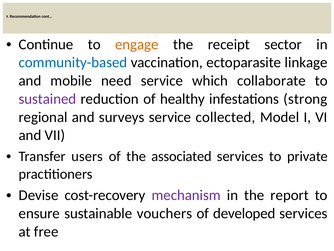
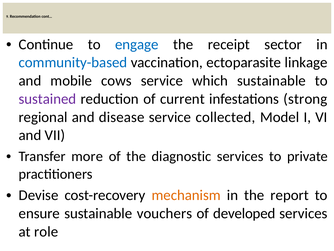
engage colour: orange -> blue
need: need -> cows
which collaborate: collaborate -> sustainable
healthy: healthy -> current
surveys: surveys -> disease
users: users -> more
associated: associated -> diagnostic
mechanism colour: purple -> orange
free: free -> role
